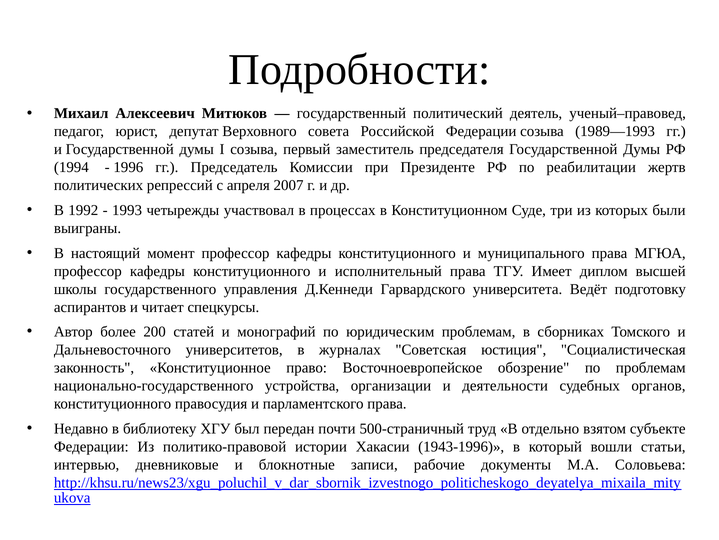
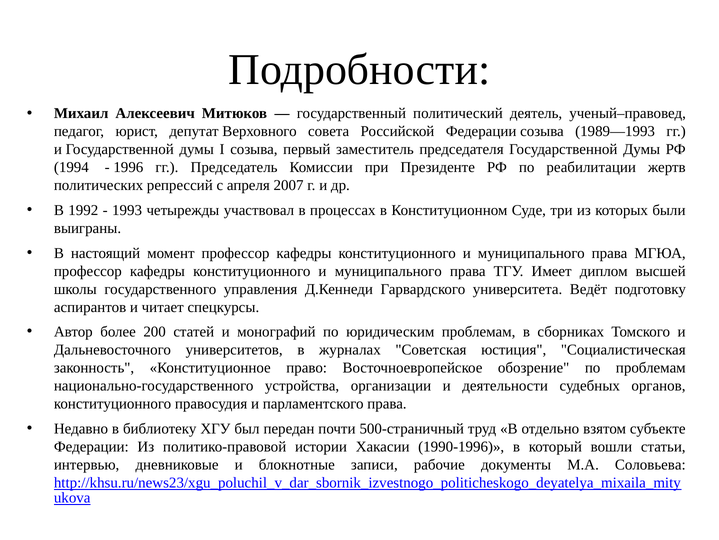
исполнительный at (388, 271): исполнительный -> муниципального
1943-1996: 1943-1996 -> 1990-1996
